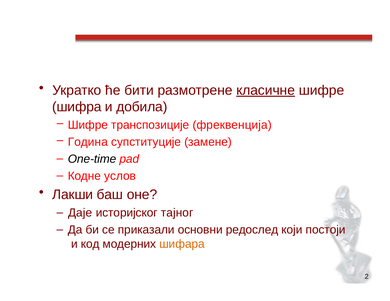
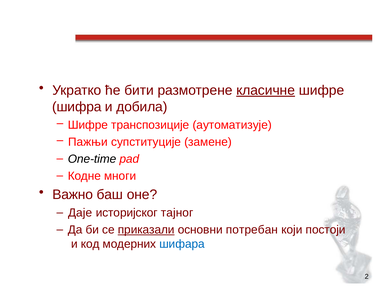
фреквенција: фреквенција -> аутоматизује
Година: Година -> Пажњи
услов: услов -> многи
Лакши: Лакши -> Важно
приказали underline: none -> present
редослед: редослед -> потребан
шифара colour: orange -> blue
